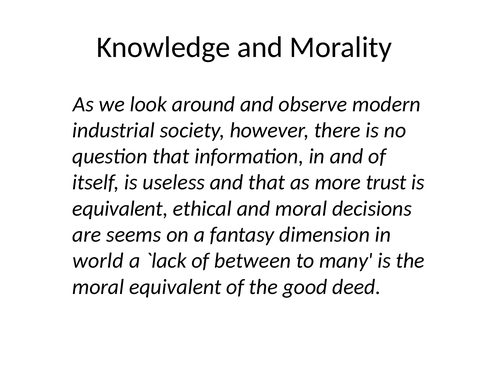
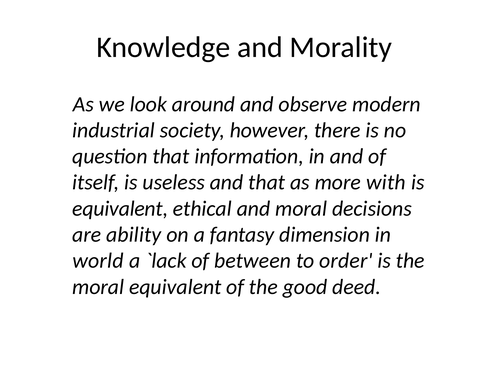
trust: trust -> with
seems: seems -> ability
many: many -> order
